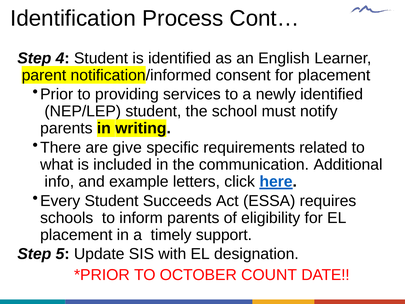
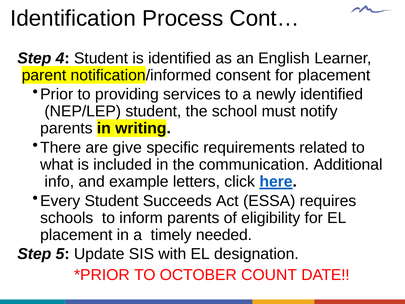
support: support -> needed
